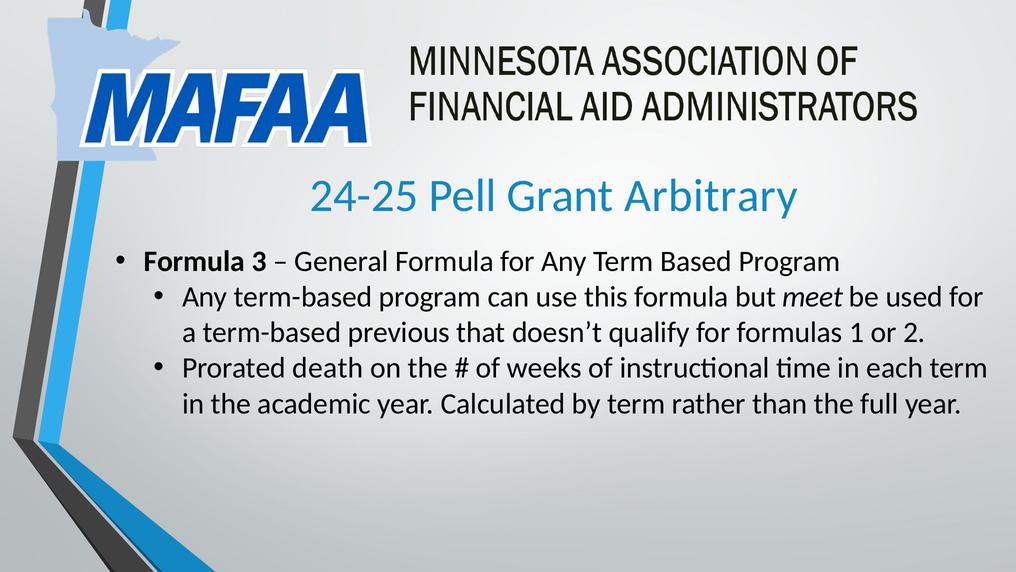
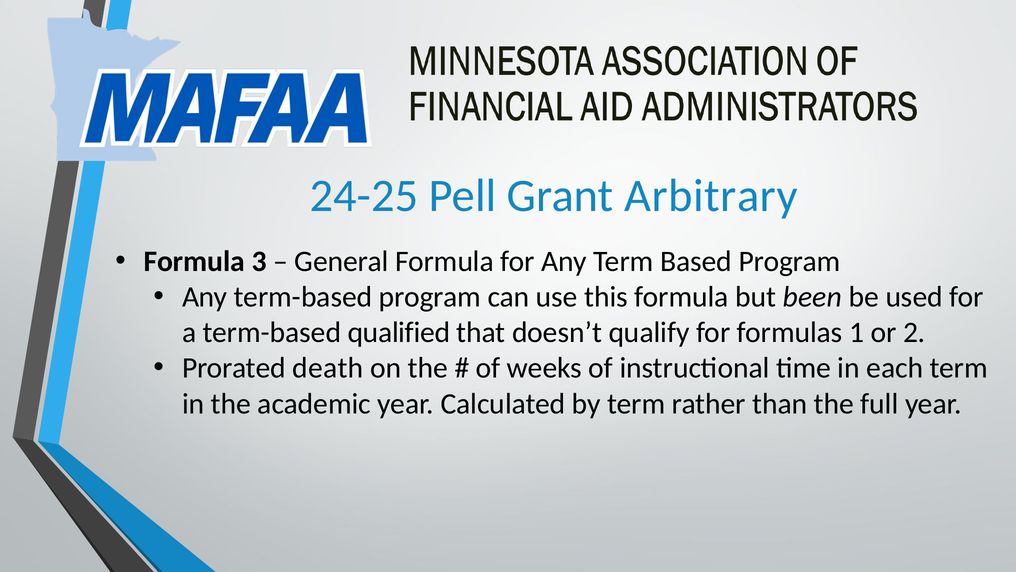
meet: meet -> been
previous: previous -> qualified
